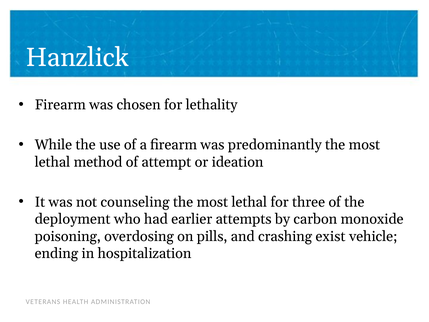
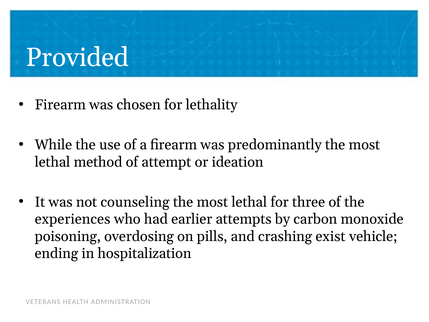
Hanzlick: Hanzlick -> Provided
deployment: deployment -> experiences
